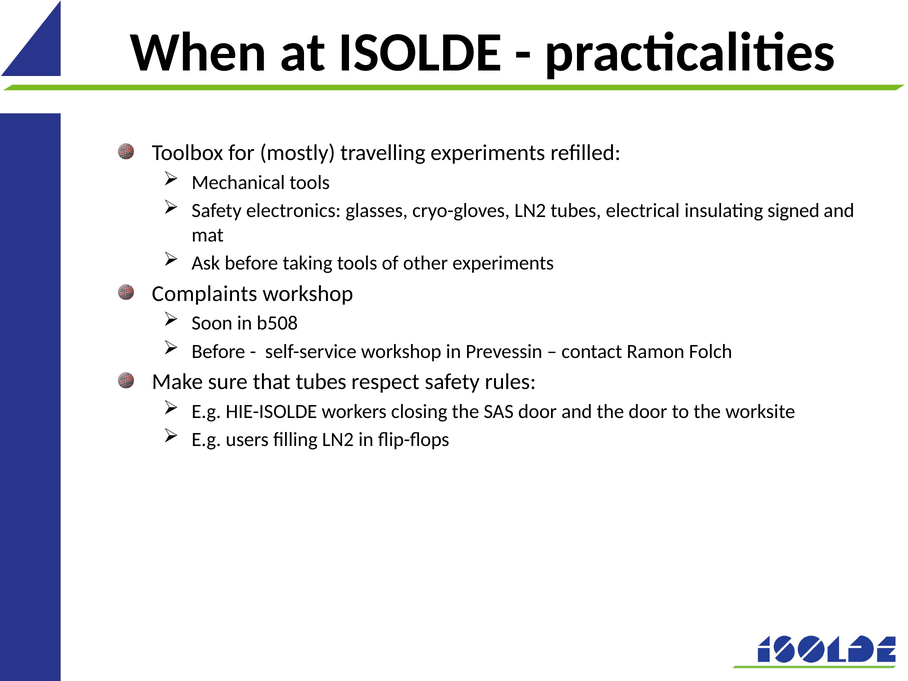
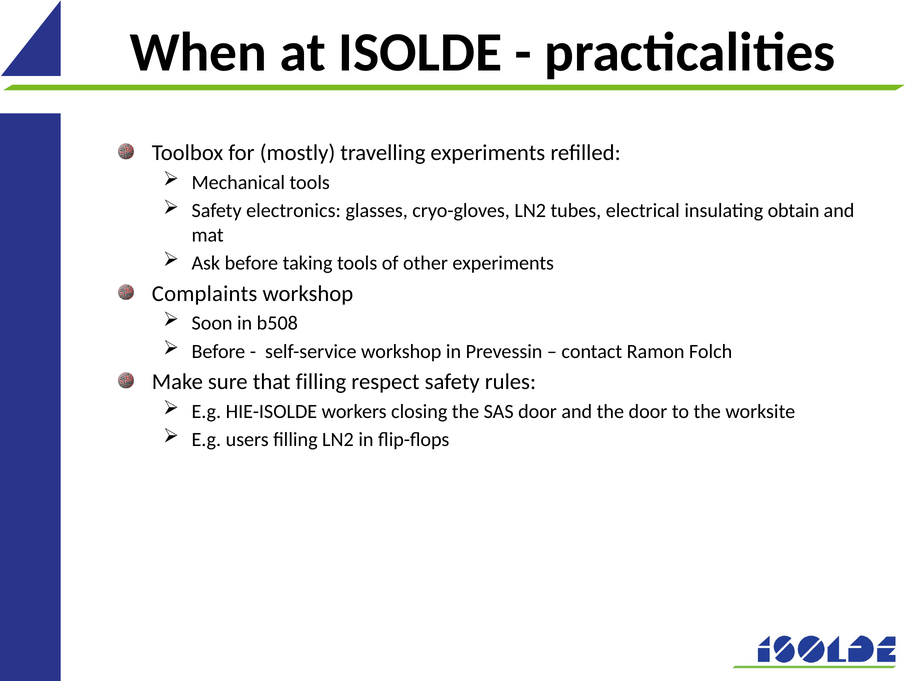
signed: signed -> obtain
that tubes: tubes -> filling
